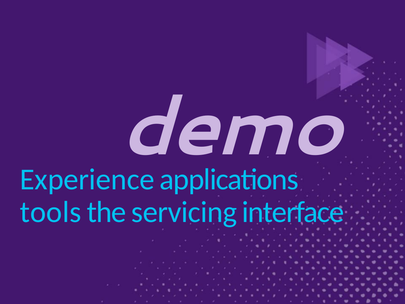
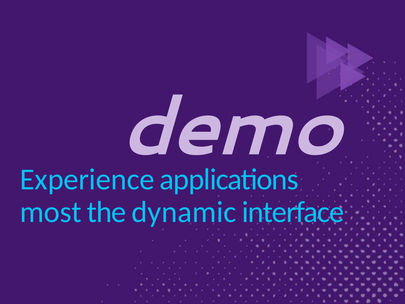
tools: tools -> most
servicing: servicing -> dynamic
